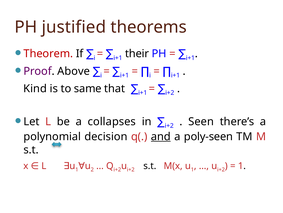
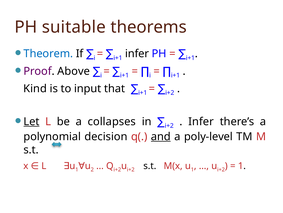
justified: justified -> suitable
Theorem colour: red -> blue
their at (137, 54): their -> infer
same: same -> input
Let underline: none -> present
Seen at (201, 121): Seen -> Infer
poly-seen: poly-seen -> poly-level
